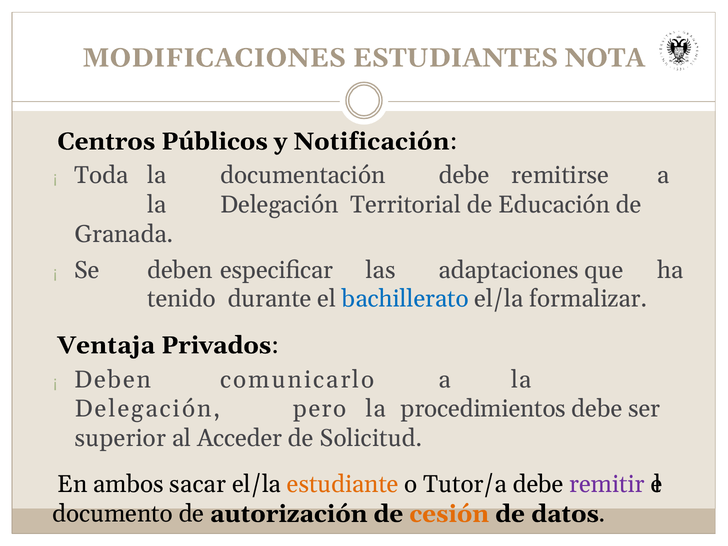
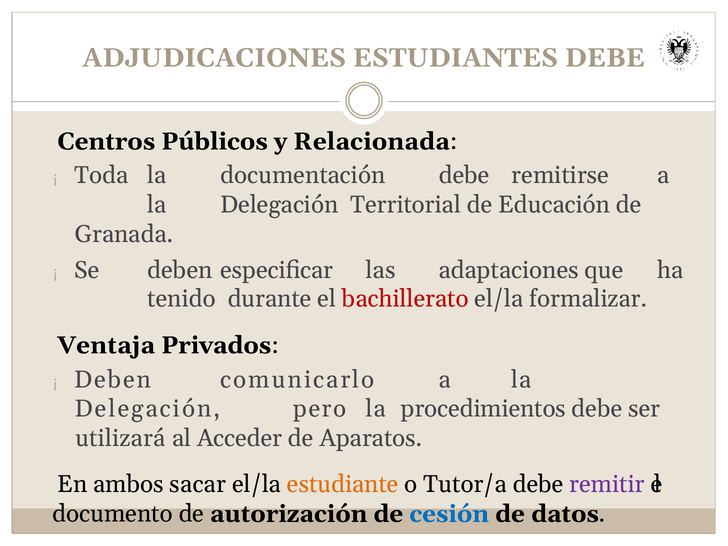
MODIFICACIONES: MODIFICACIONES -> ADJUDICACIONES
ESTUDIANTES NOTA: NOTA -> DEBE
Notificación: Notificación -> Relacionada
bachillerato colour: blue -> red
superior: superior -> utilizará
Solicitud: Solicitud -> Aparatos
cesión colour: orange -> blue
